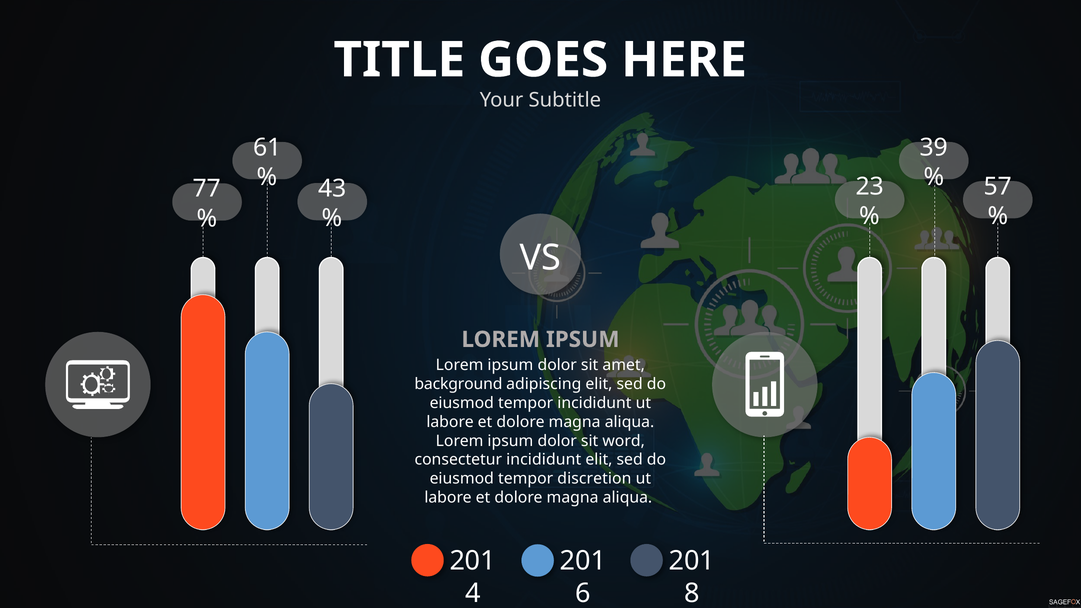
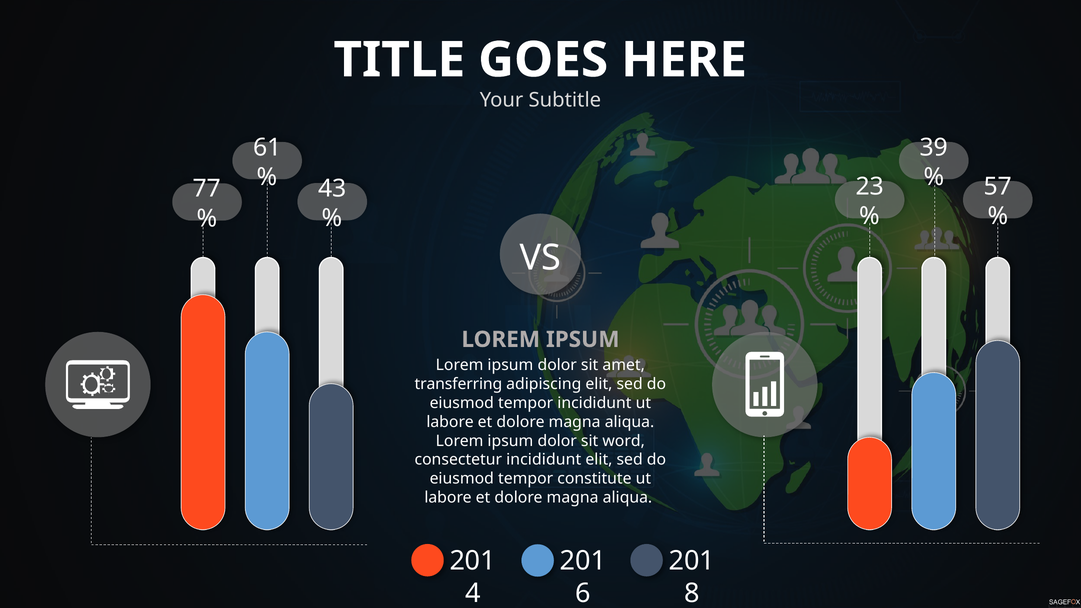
background: background -> transferring
discretion: discretion -> constitute
